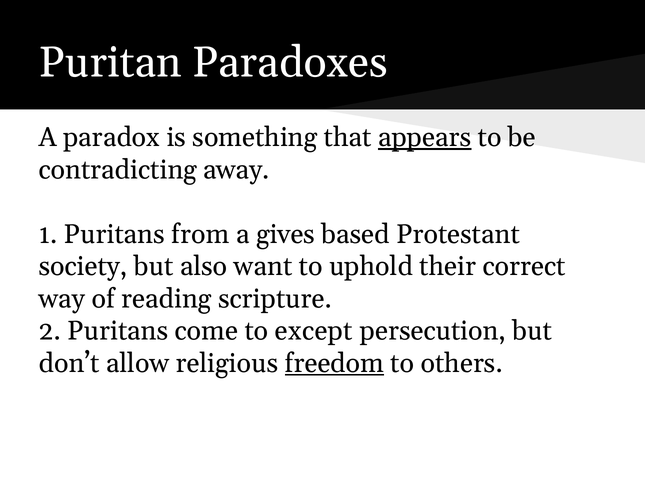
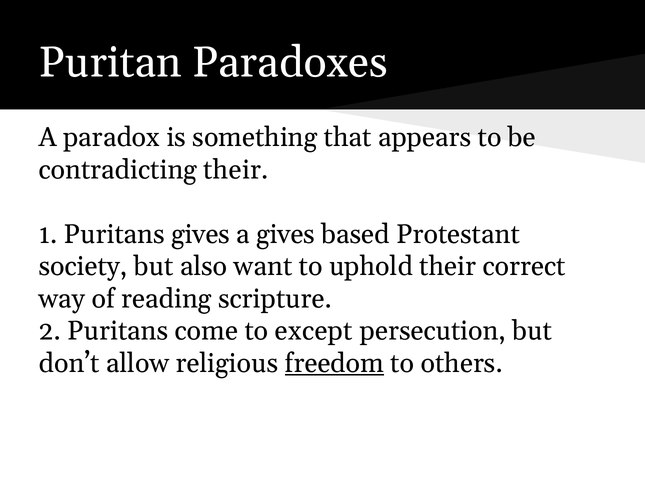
appears underline: present -> none
contradicting away: away -> their
Puritans from: from -> gives
